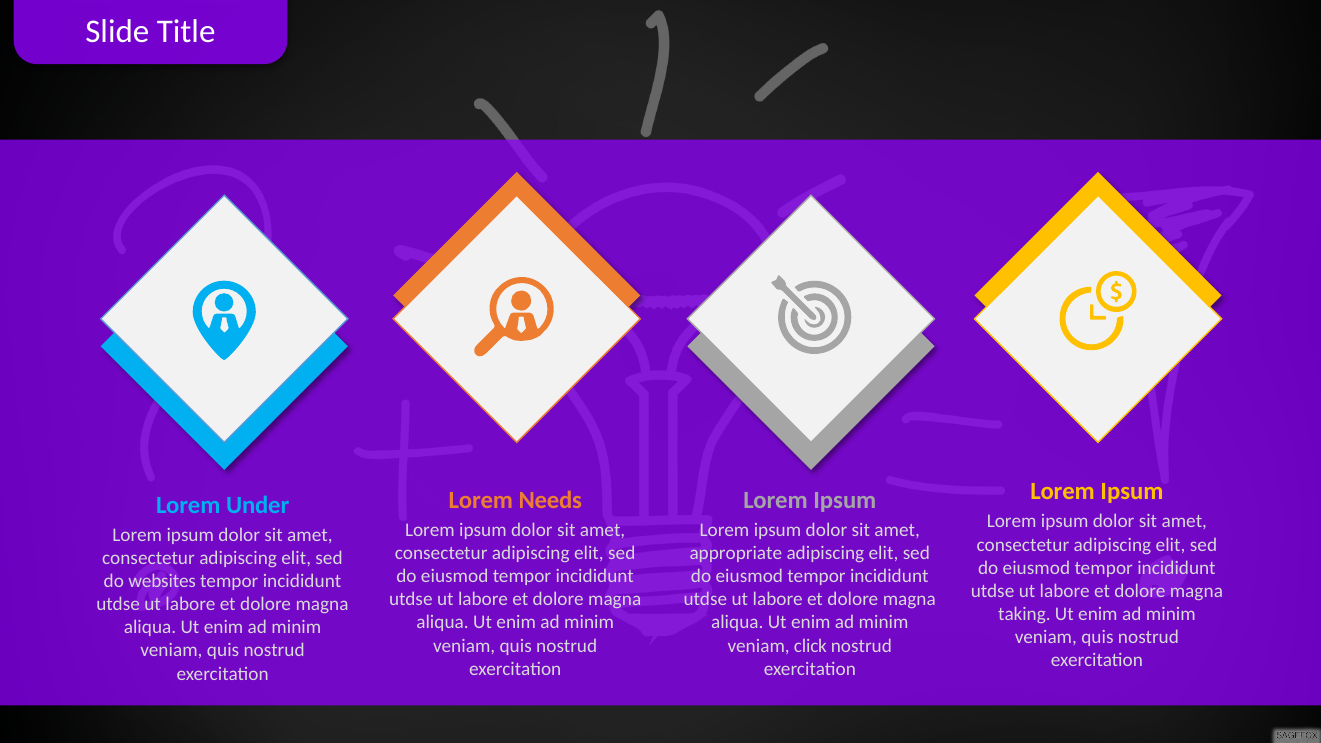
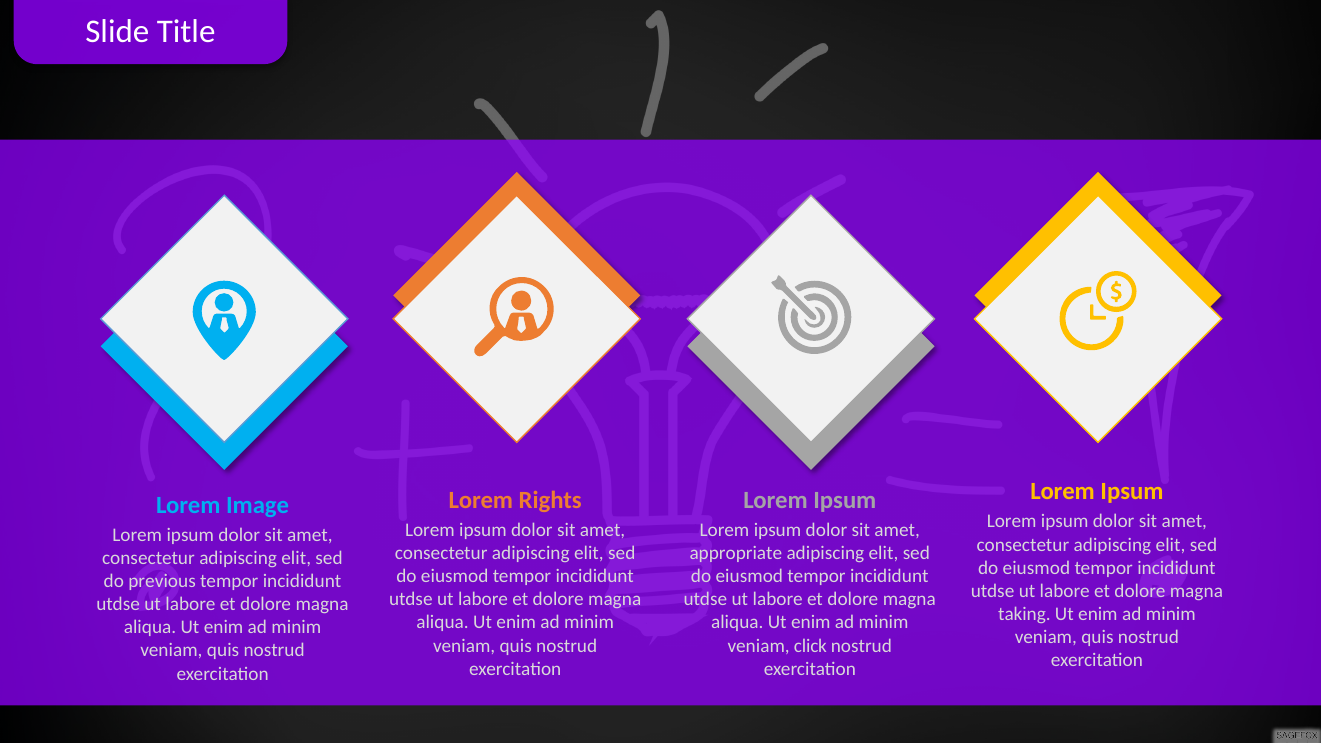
Needs: Needs -> Rights
Under: Under -> Image
websites: websites -> previous
